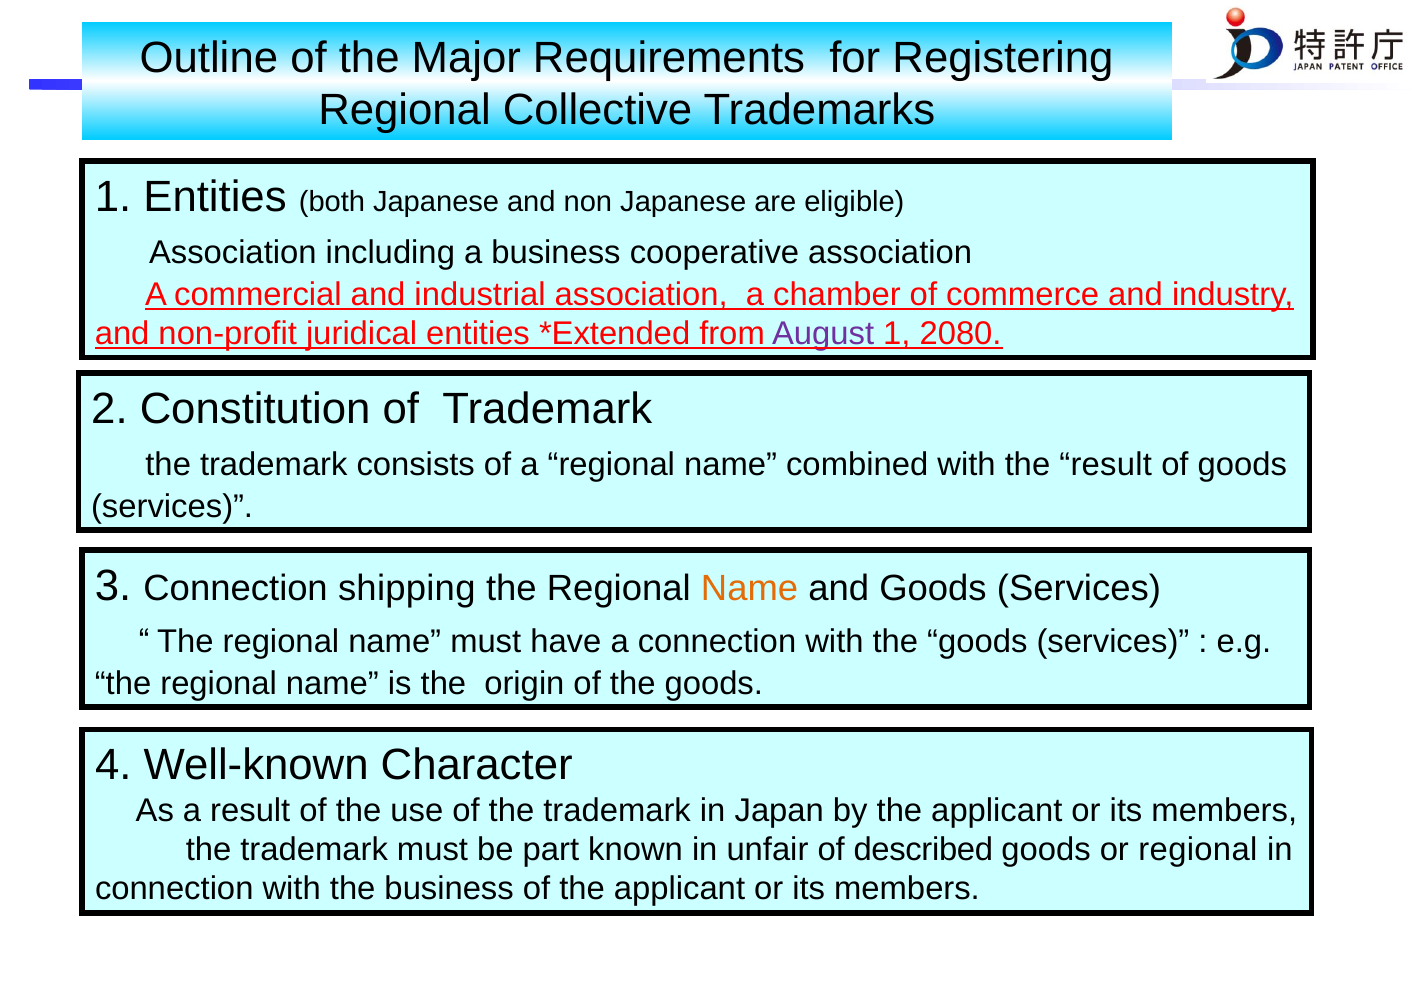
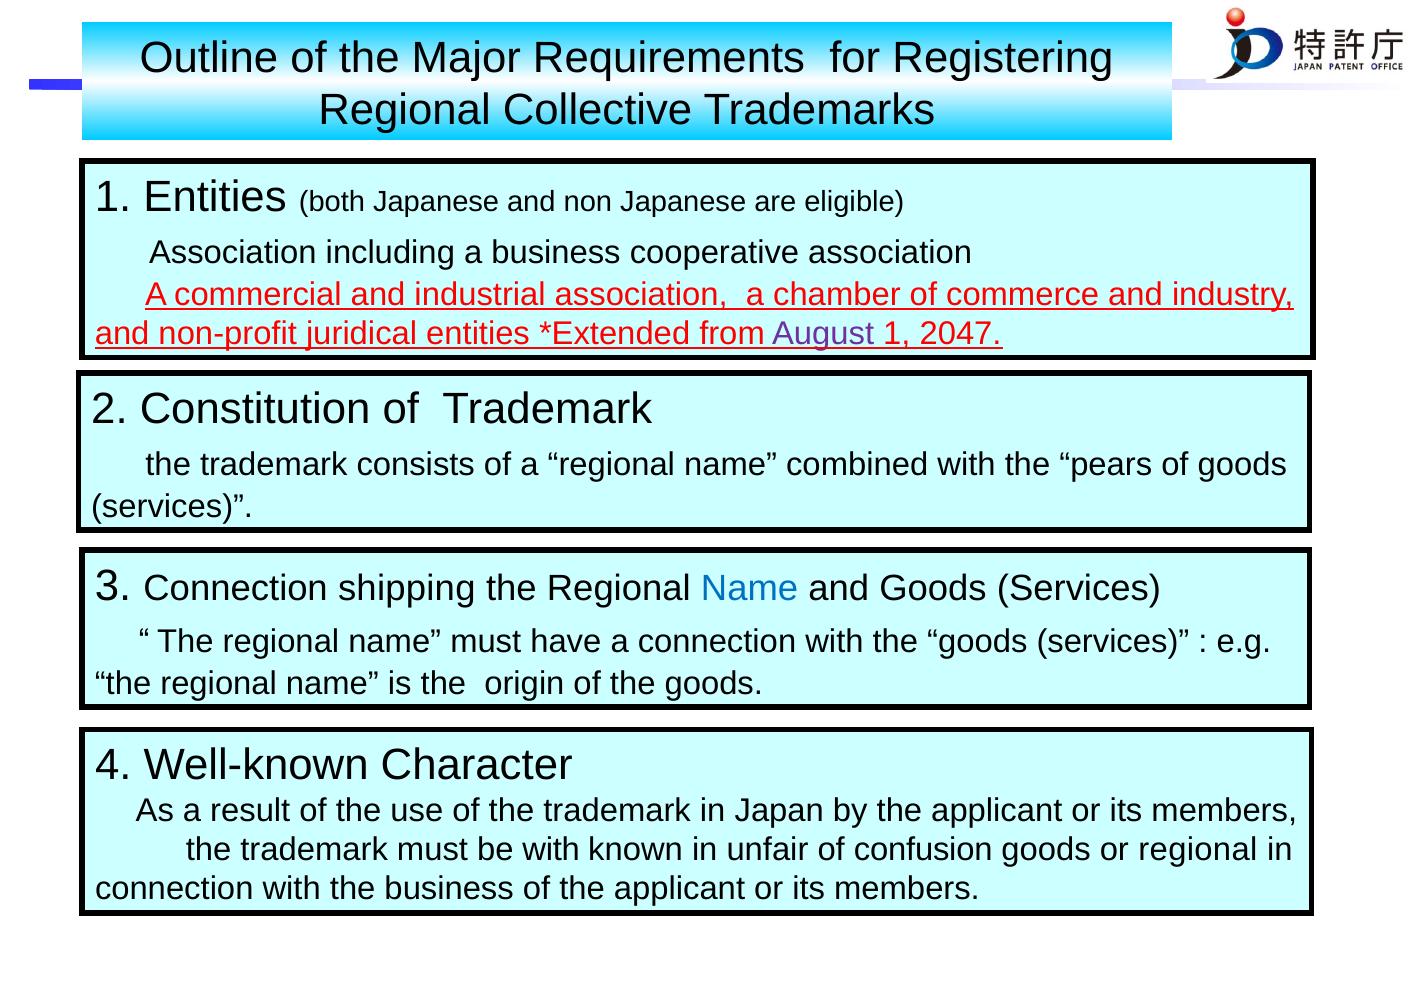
2080: 2080 -> 2047
the result: result -> pears
Name at (750, 588) colour: orange -> blue
be part: part -> with
described: described -> confusion
